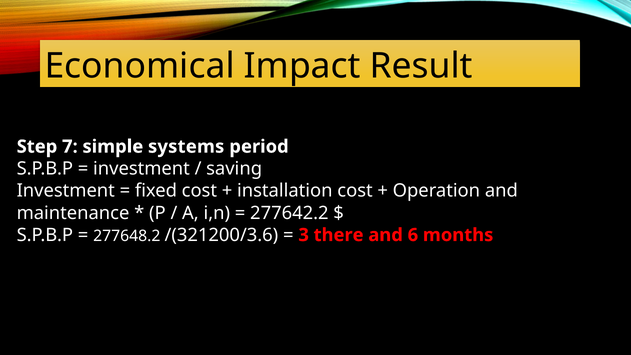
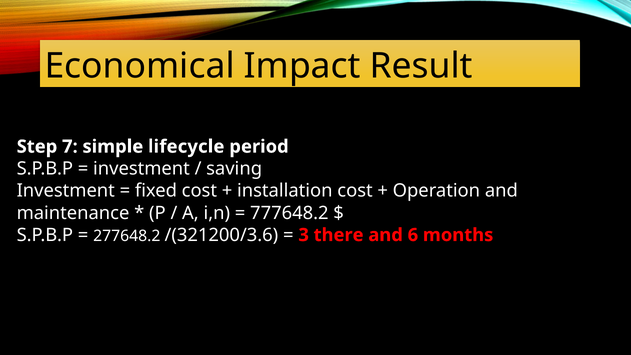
systems: systems -> lifecycle
277642.2: 277642.2 -> 777648.2
